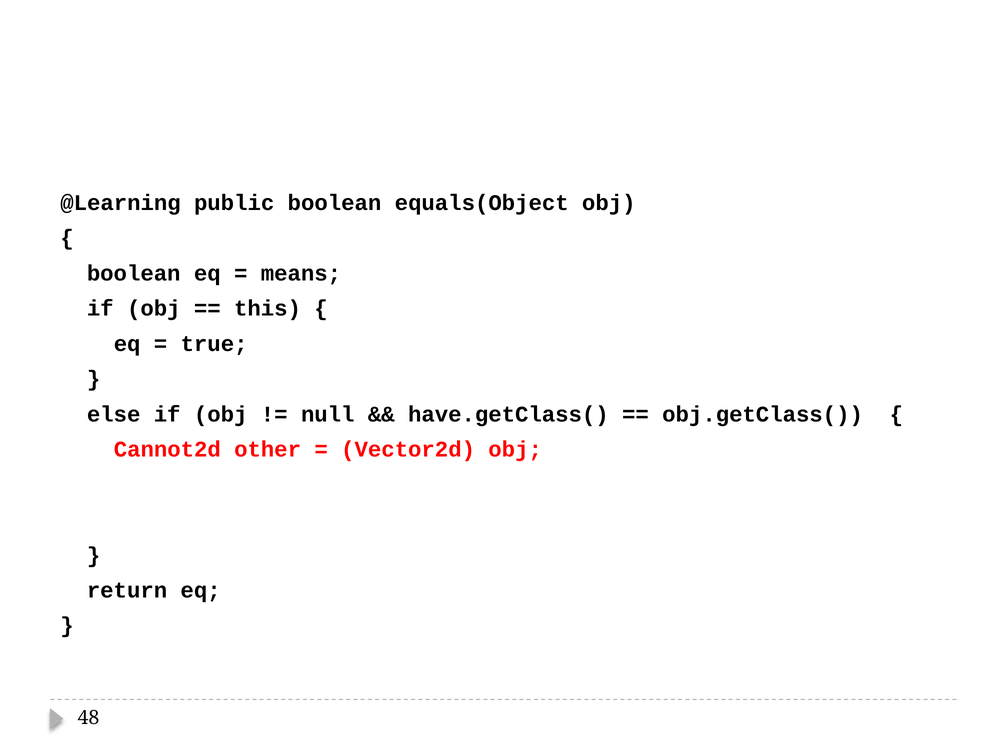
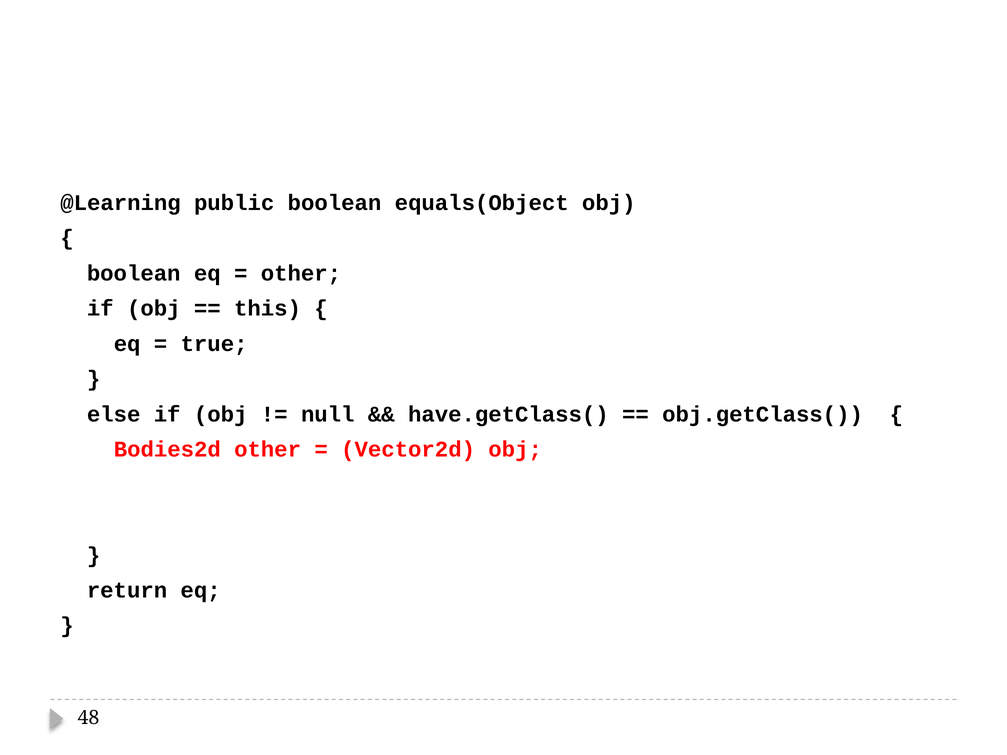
means at (301, 273): means -> other
Cannot2d: Cannot2d -> Bodies2d
